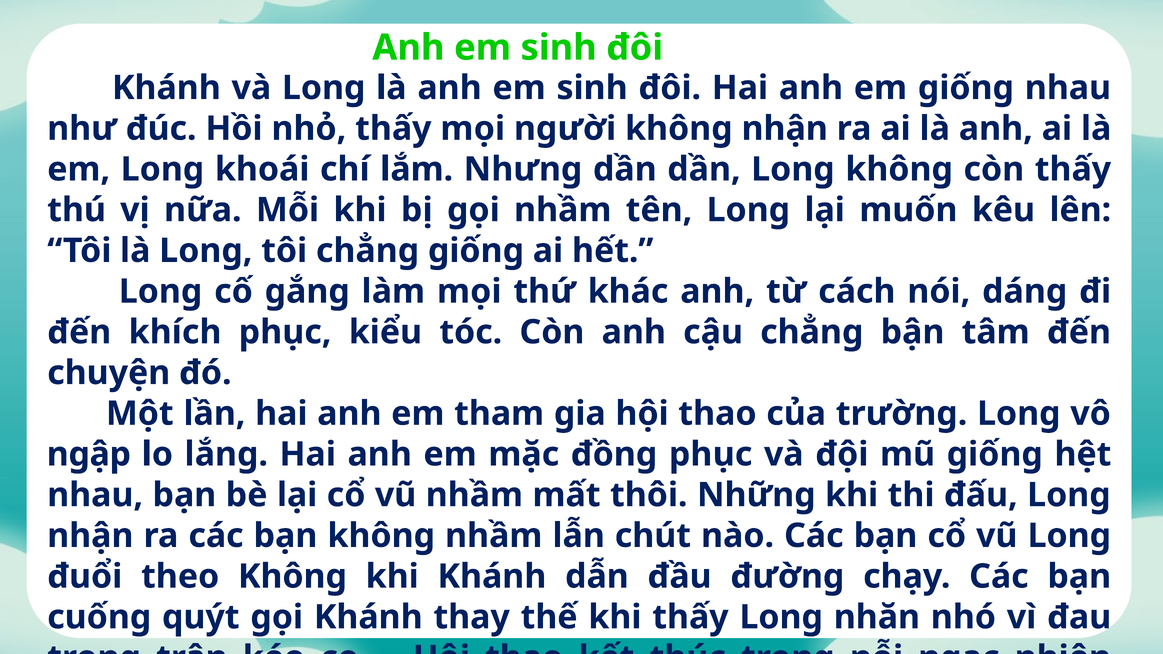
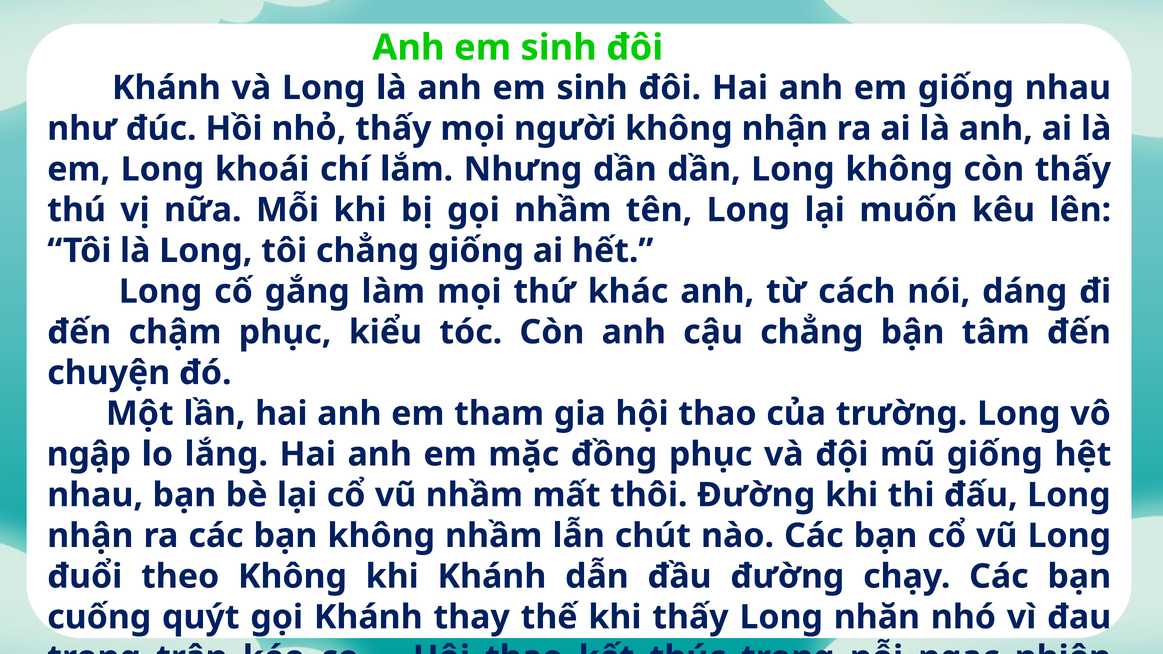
khích: khích -> chậm
thôi Những: Những -> Đường
